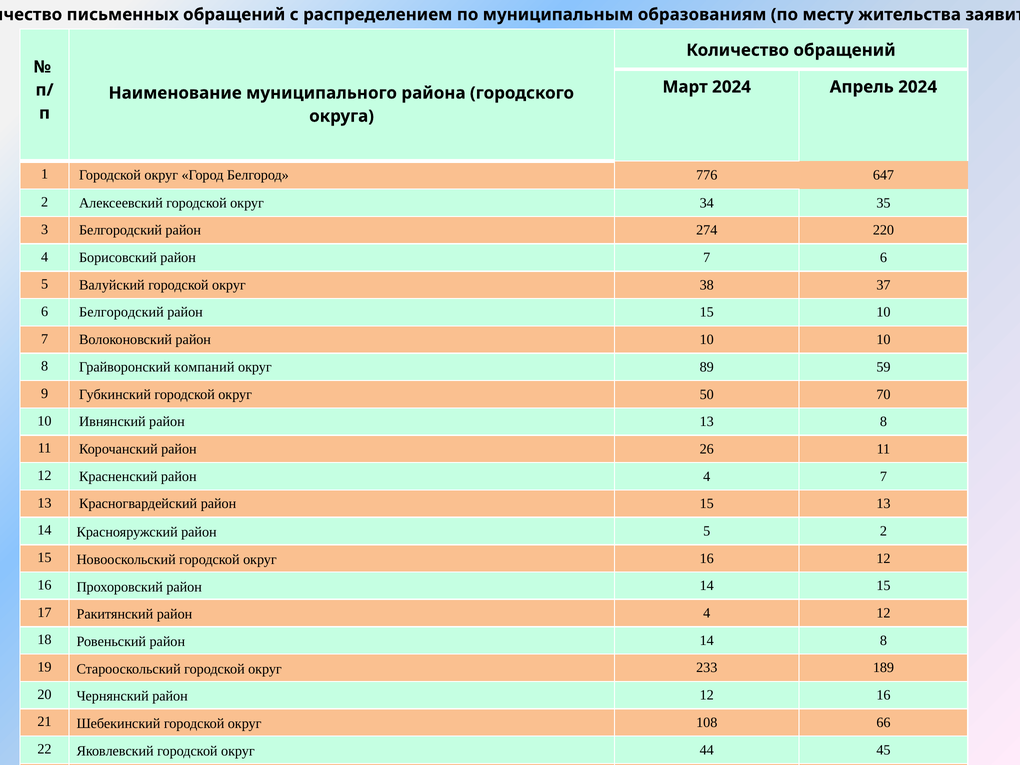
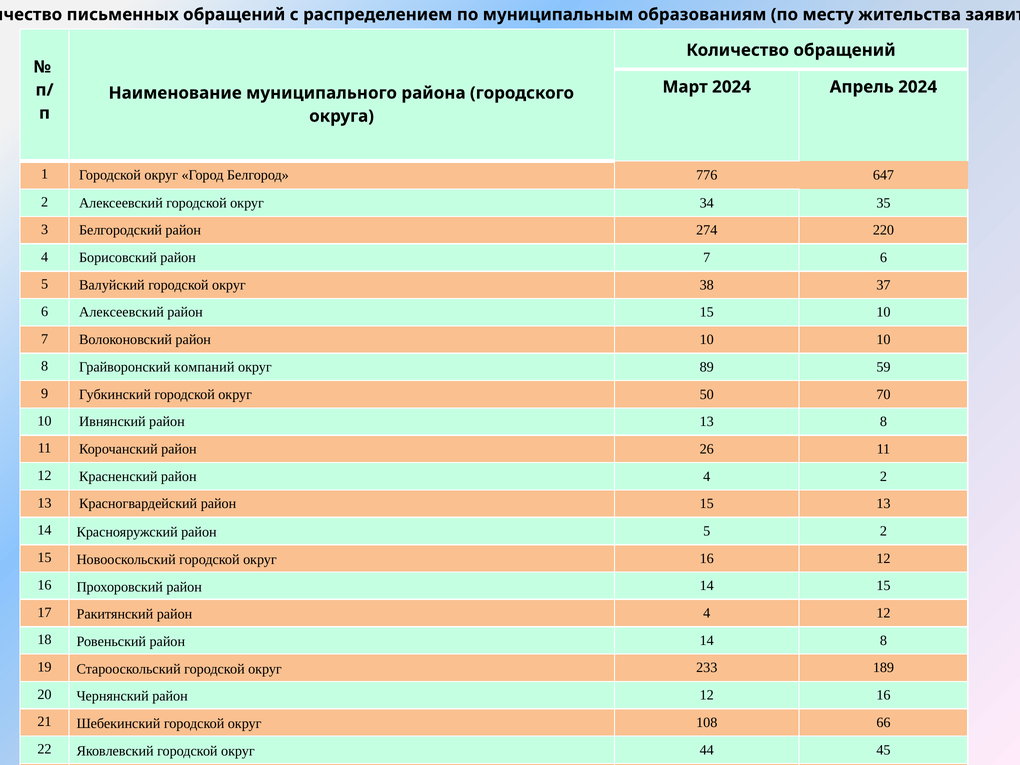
6 Белгородский: Белгородский -> Алексеевский
4 7: 7 -> 2
